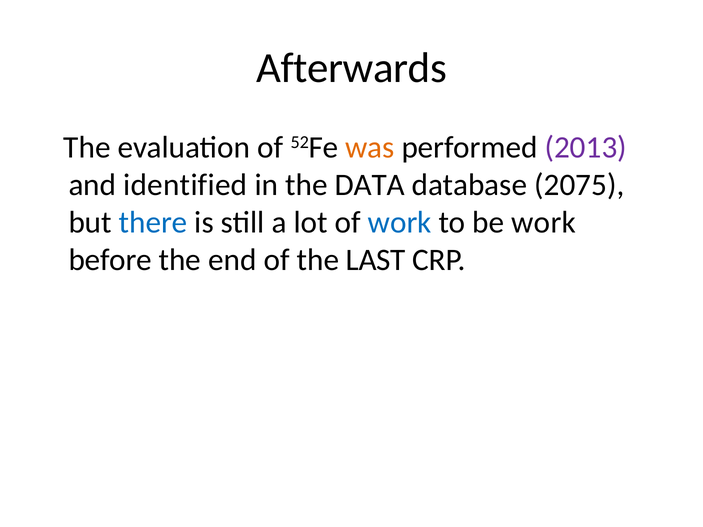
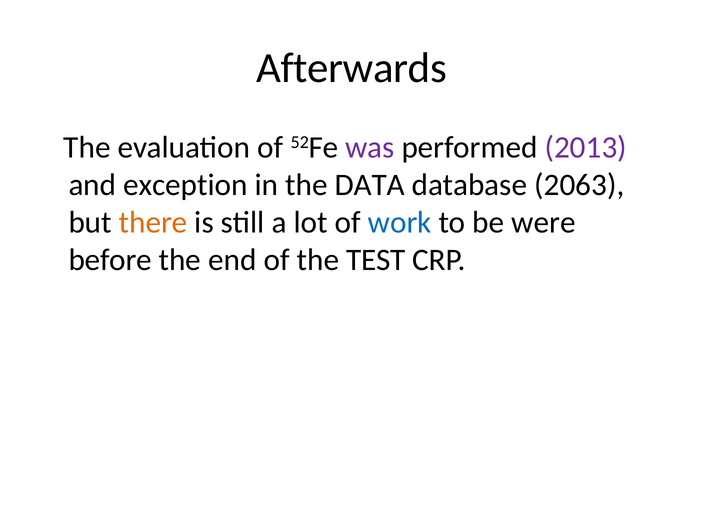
was colour: orange -> purple
identified: identified -> exception
2075: 2075 -> 2063
there colour: blue -> orange
be work: work -> were
LAST: LAST -> TEST
